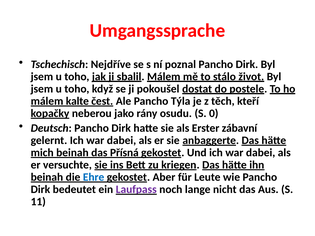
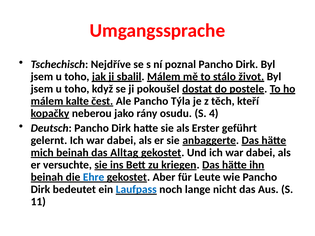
0: 0 -> 4
zábavní: zábavní -> geführt
Přísná: Přísná -> Alltag
Laufpass colour: purple -> blue
